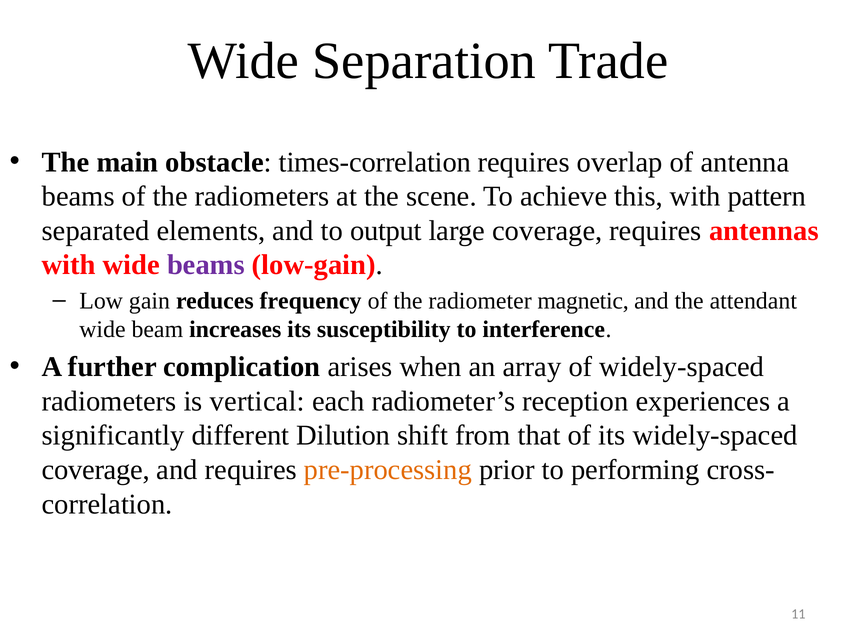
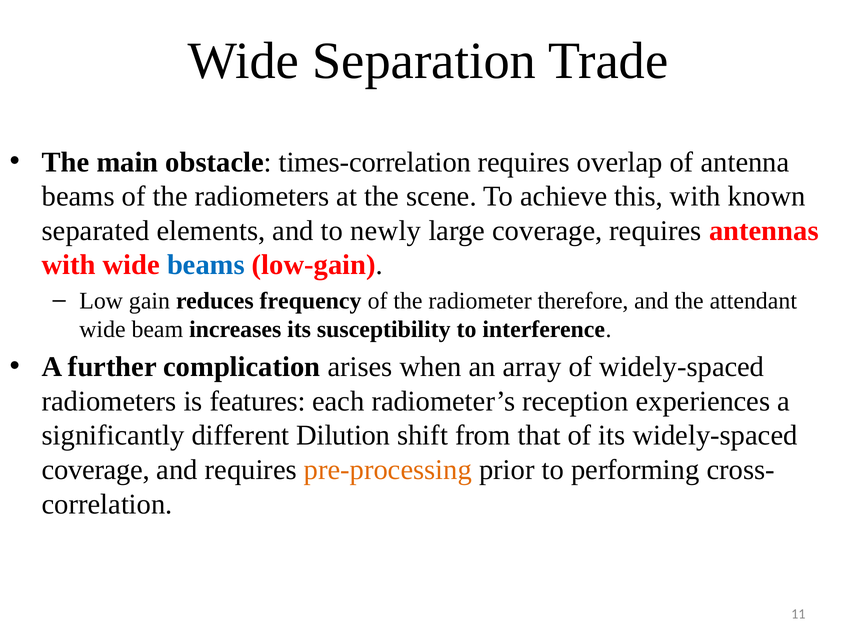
pattern: pattern -> known
output: output -> newly
beams at (206, 265) colour: purple -> blue
magnetic: magnetic -> therefore
vertical: vertical -> features
